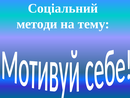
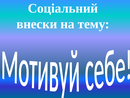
методи: методи -> внески
